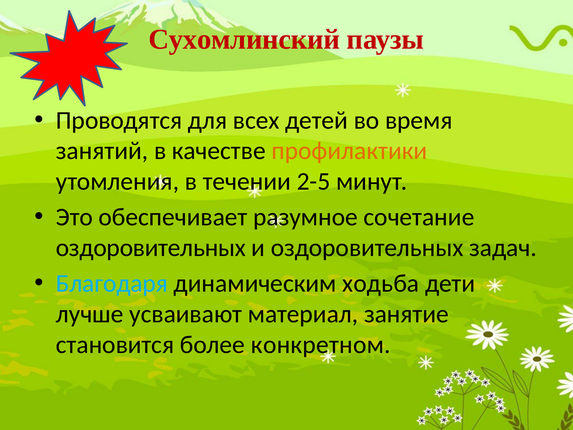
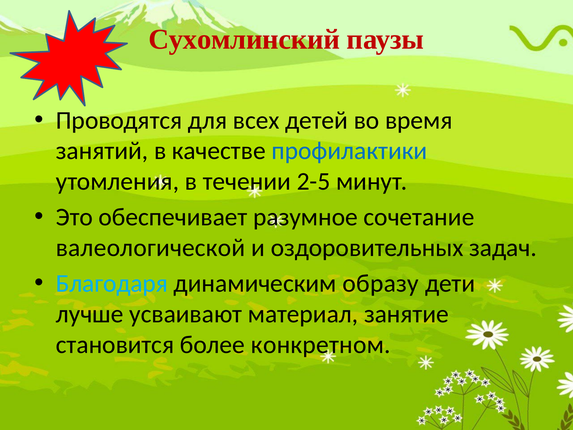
профилактики colour: orange -> blue
оздоровительных at (151, 248): оздоровительных -> валеологической
ходьба: ходьба -> образу
